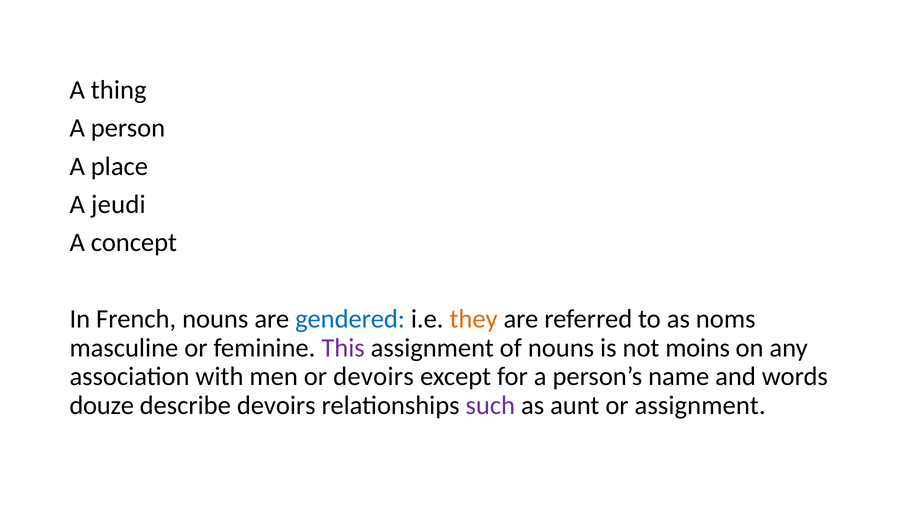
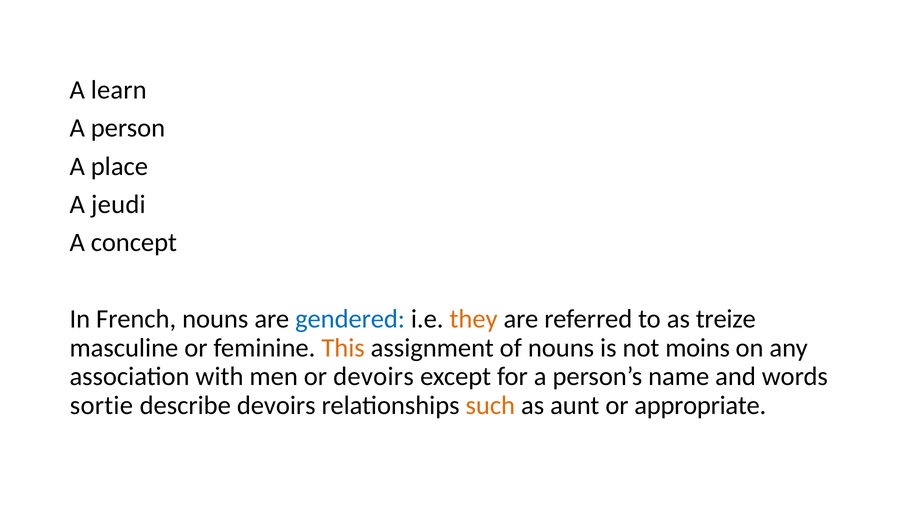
thing: thing -> learn
noms: noms -> treize
This colour: purple -> orange
douze: douze -> sortie
such colour: purple -> orange
or assignment: assignment -> appropriate
